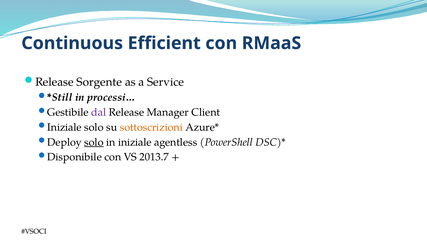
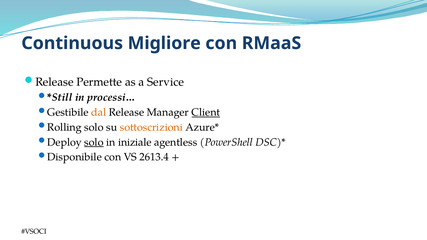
Efficient: Efficient -> Migliore
Sorgente: Sorgente -> Permette
dal colour: purple -> orange
Client underline: none -> present
Iniziale at (65, 127): Iniziale -> Rolling
2013.7: 2013.7 -> 2613.4
